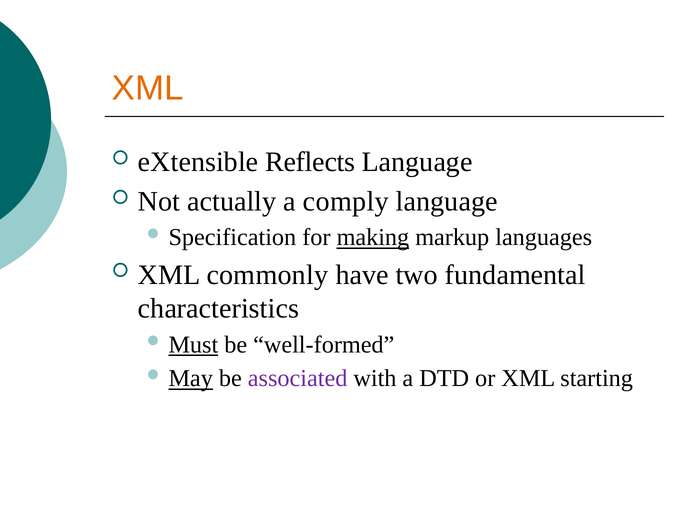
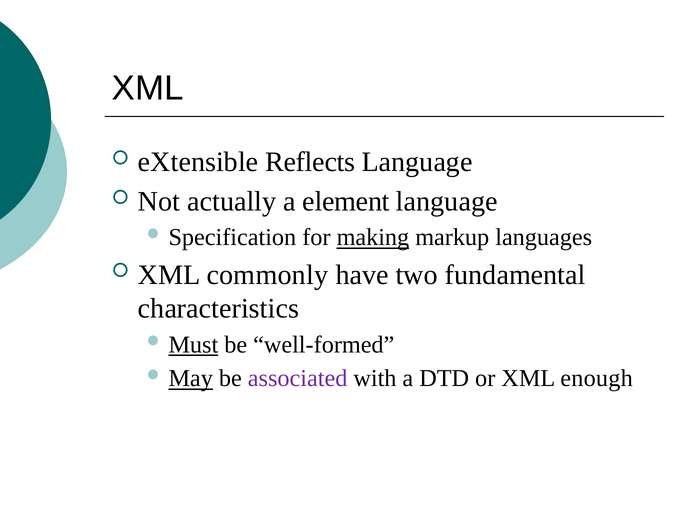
XML at (148, 88) colour: orange -> black
comply: comply -> element
starting: starting -> enough
